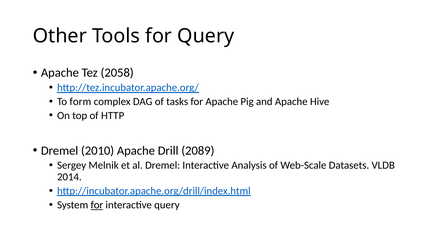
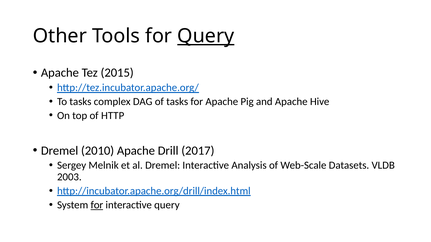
Query at (206, 36) underline: none -> present
2058: 2058 -> 2015
To form: form -> tasks
2089: 2089 -> 2017
2014: 2014 -> 2003
